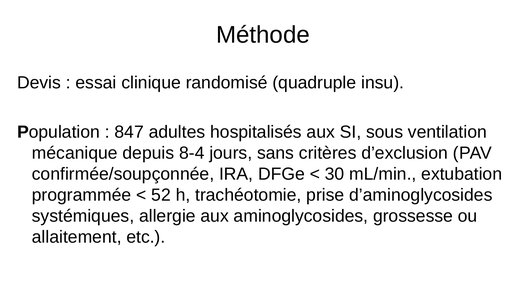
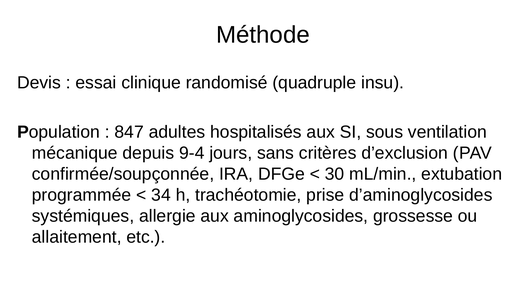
8-4: 8-4 -> 9-4
52: 52 -> 34
